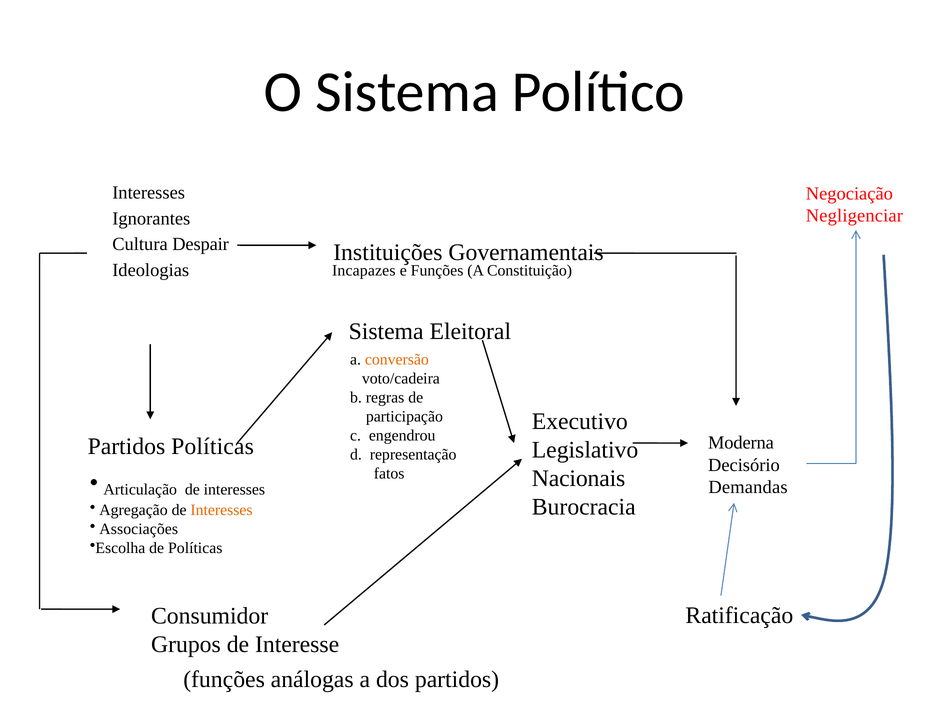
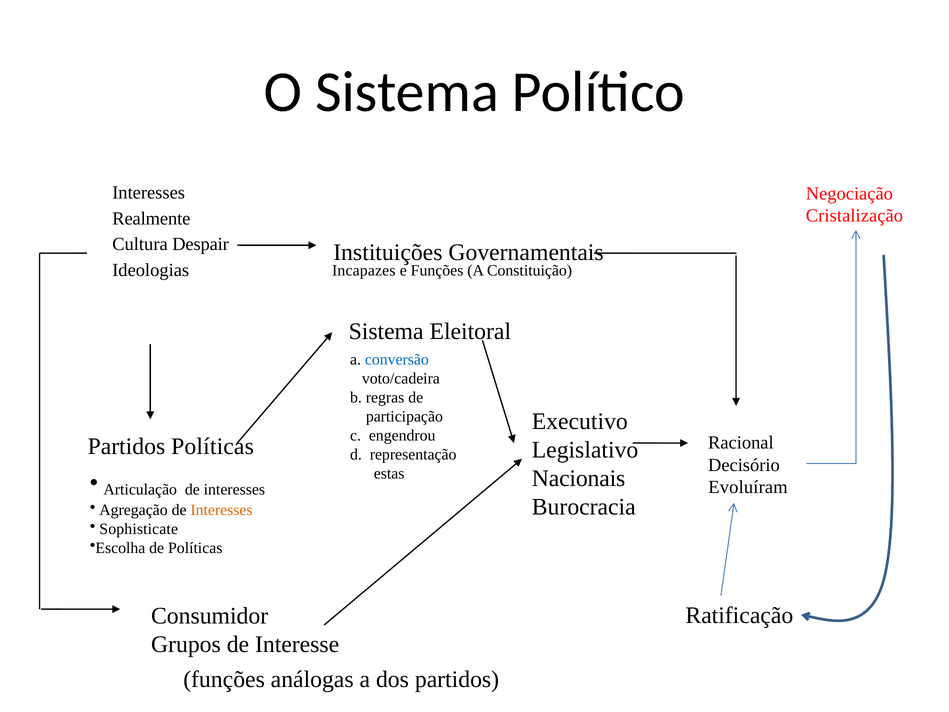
Negligenciar: Negligenciar -> Cristalização
Ignorantes: Ignorantes -> Realmente
conversão colour: orange -> blue
Moderna: Moderna -> Racional
fatos: fatos -> estas
Demandas: Demandas -> Evoluíram
Associações: Associações -> Sophisticate
